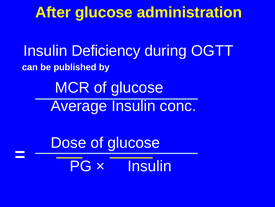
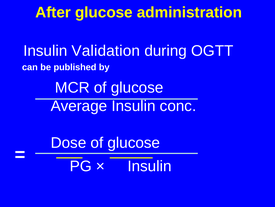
Deficiency: Deficiency -> Validation
